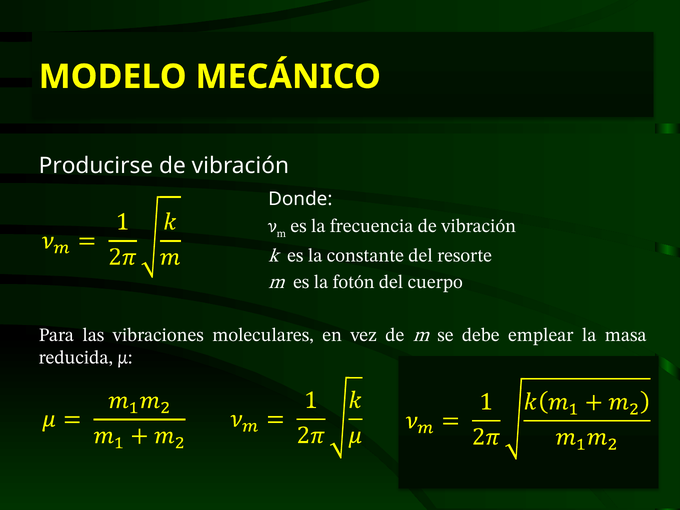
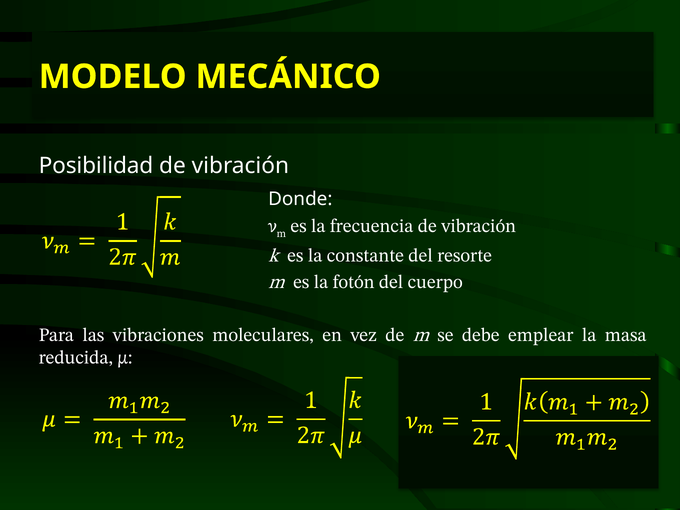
Producirse: Producirse -> Posibilidad
